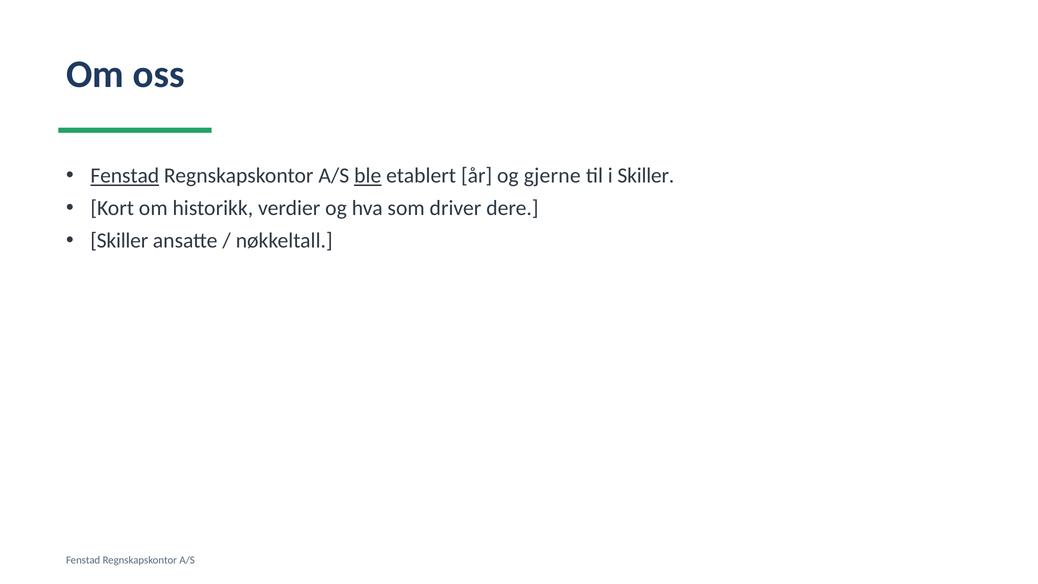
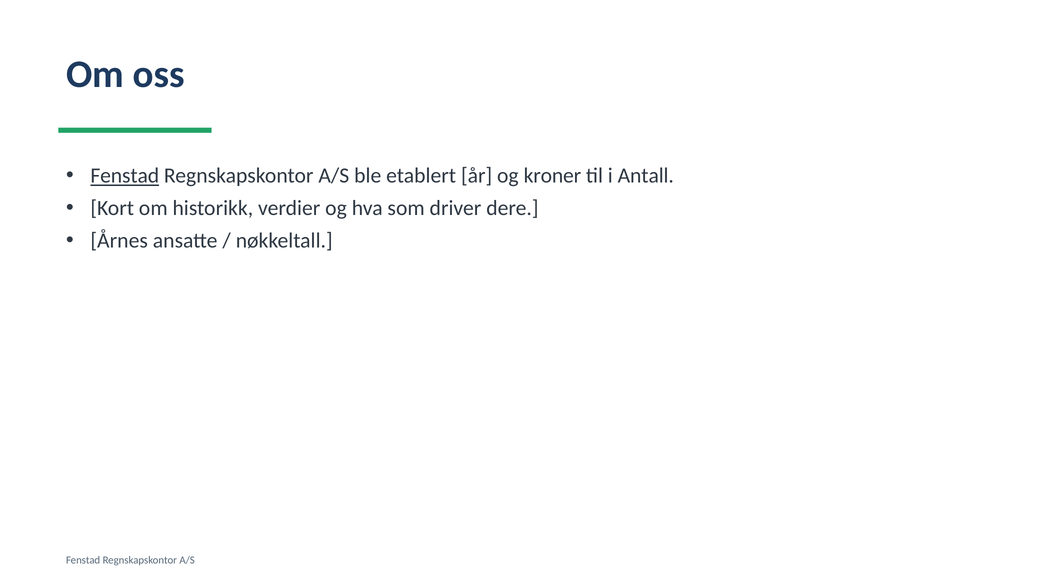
ble underline: present -> none
gjerne: gjerne -> kroner
i Skiller: Skiller -> Antall
Skiller at (119, 241): Skiller -> Årnes
